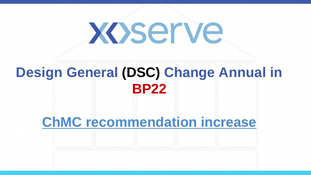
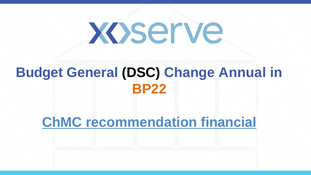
Design: Design -> Budget
BP22 colour: red -> orange
increase: increase -> financial
